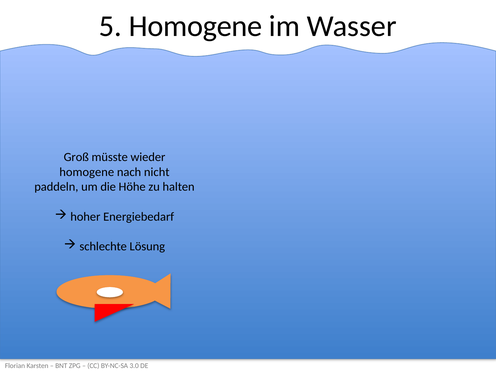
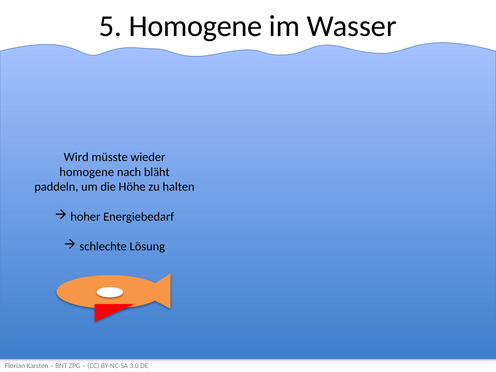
Groß: Groß -> Wird
nicht: nicht -> bläht
